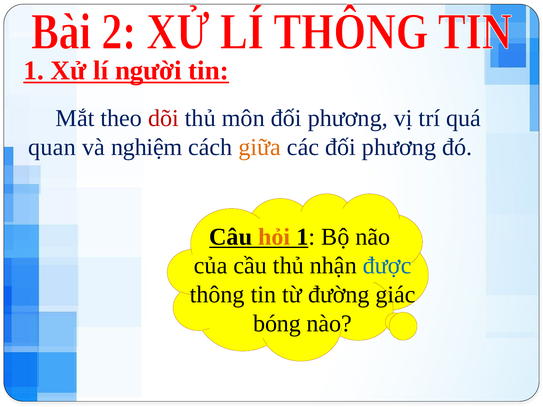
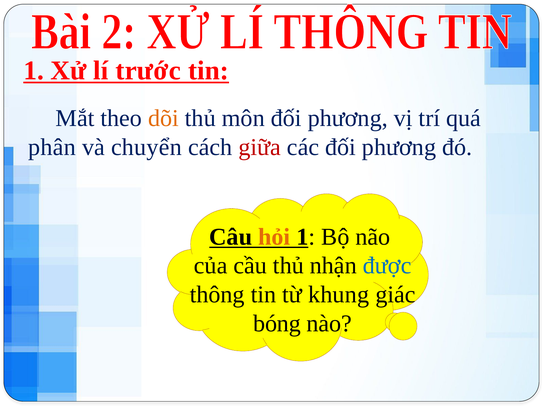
người: người -> trước
dõi colour: red -> orange
quan: quan -> phân
nghiệm: nghiệm -> chuyển
giữa colour: orange -> red
đường: đường -> khung
